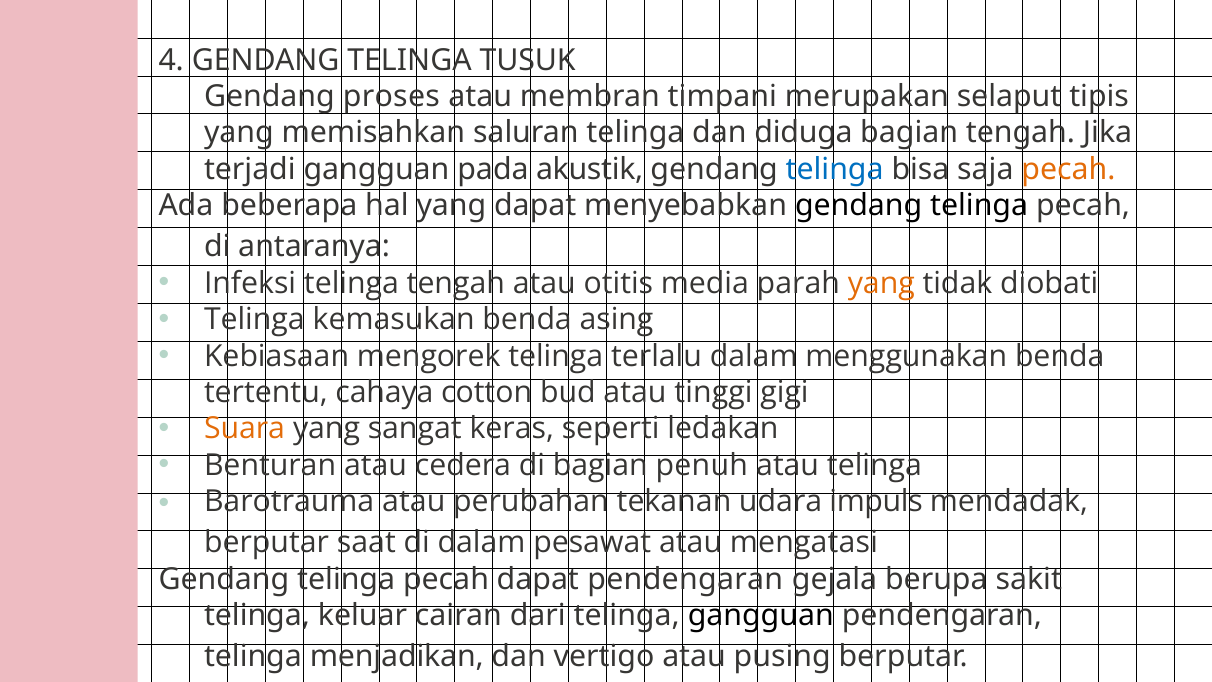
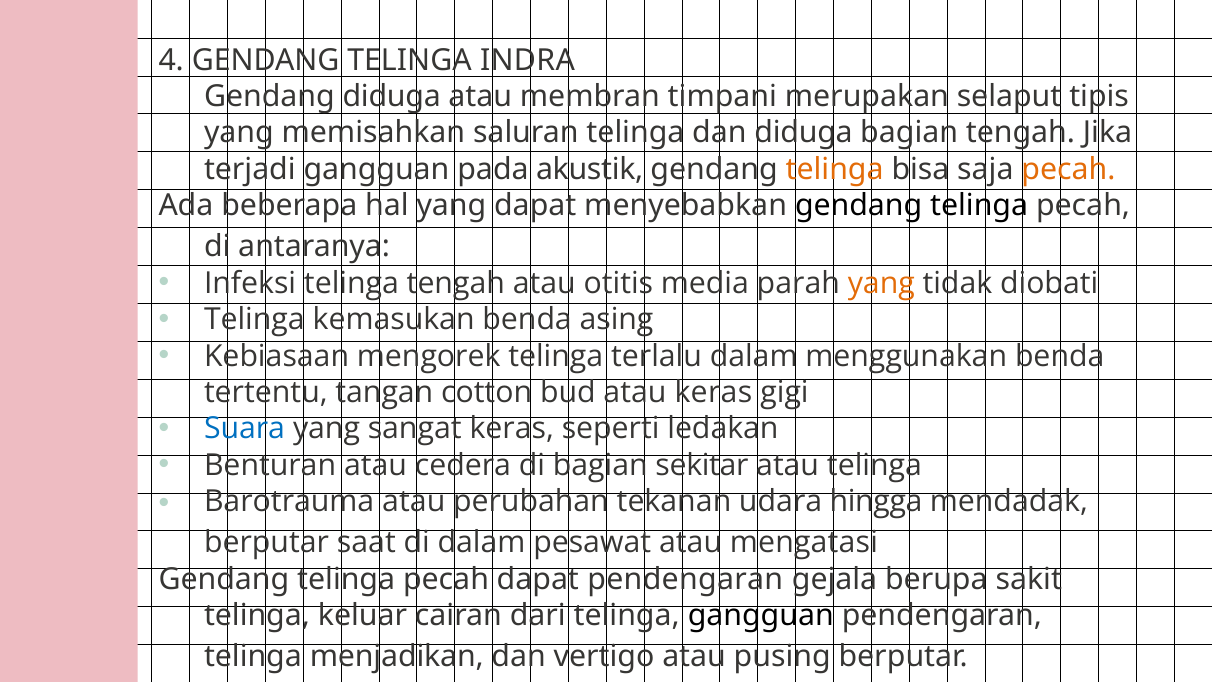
TUSUK: TUSUK -> INDRA
Gendang proses: proses -> diduga
telinga at (835, 169) colour: blue -> orange
cahaya: cahaya -> tangan
atau tinggi: tinggi -> keras
Suara colour: orange -> blue
penuh: penuh -> sekitar
impuls: impuls -> hingga
